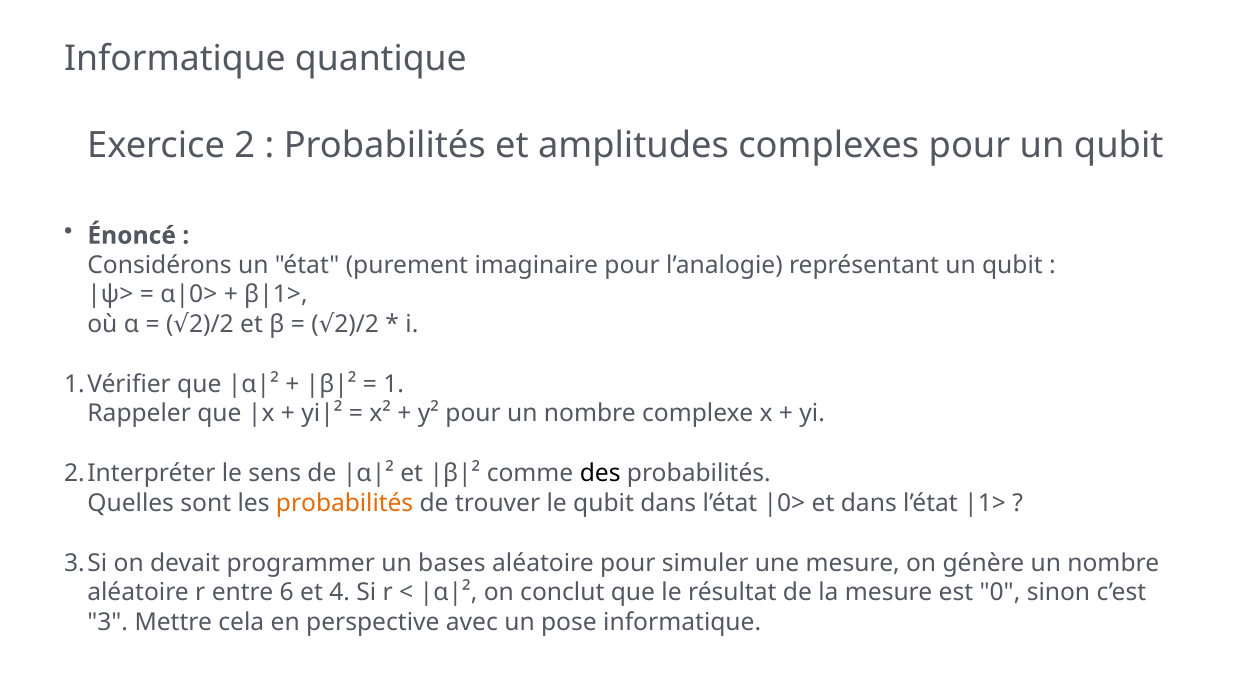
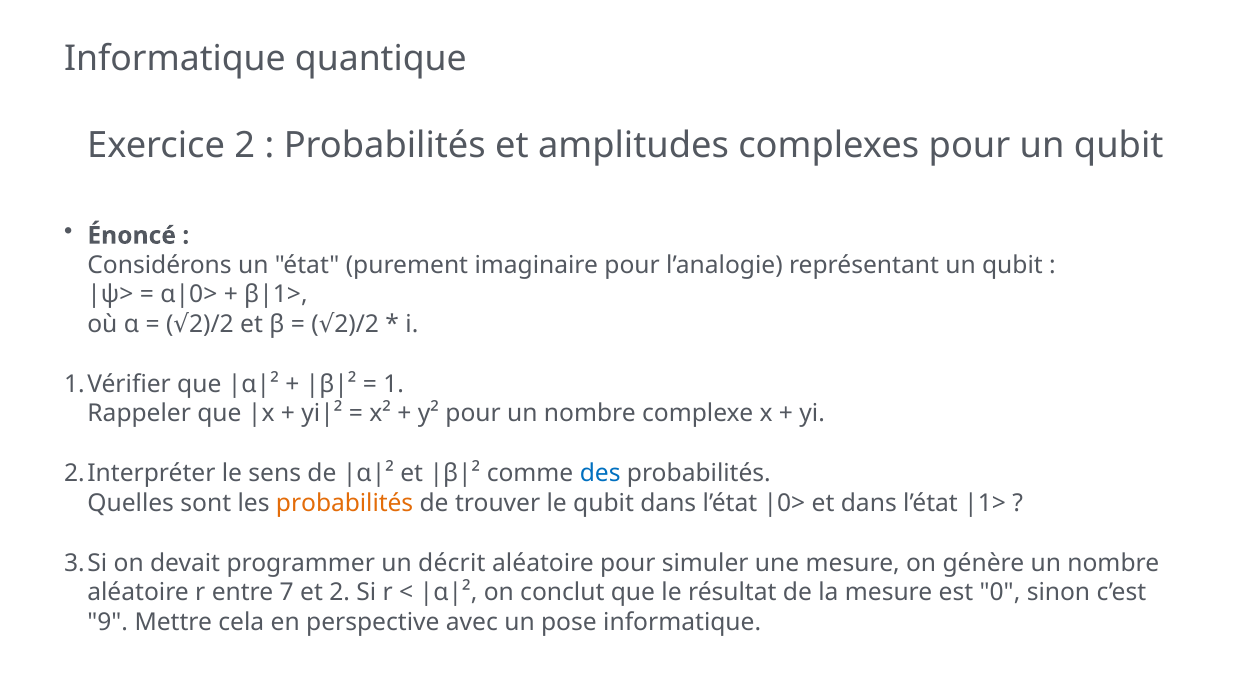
des colour: black -> blue
bases: bases -> décrit
6: 6 -> 7
et 4: 4 -> 2
3: 3 -> 9
